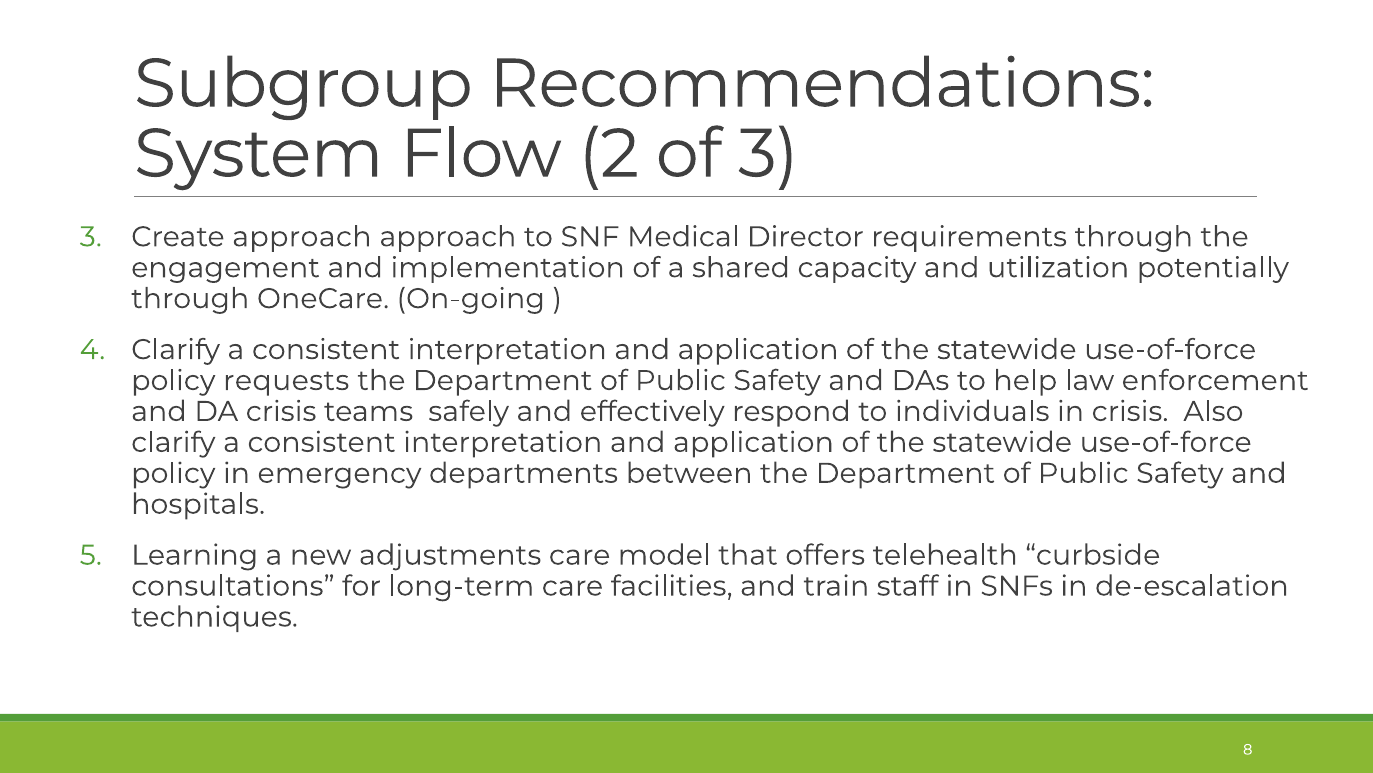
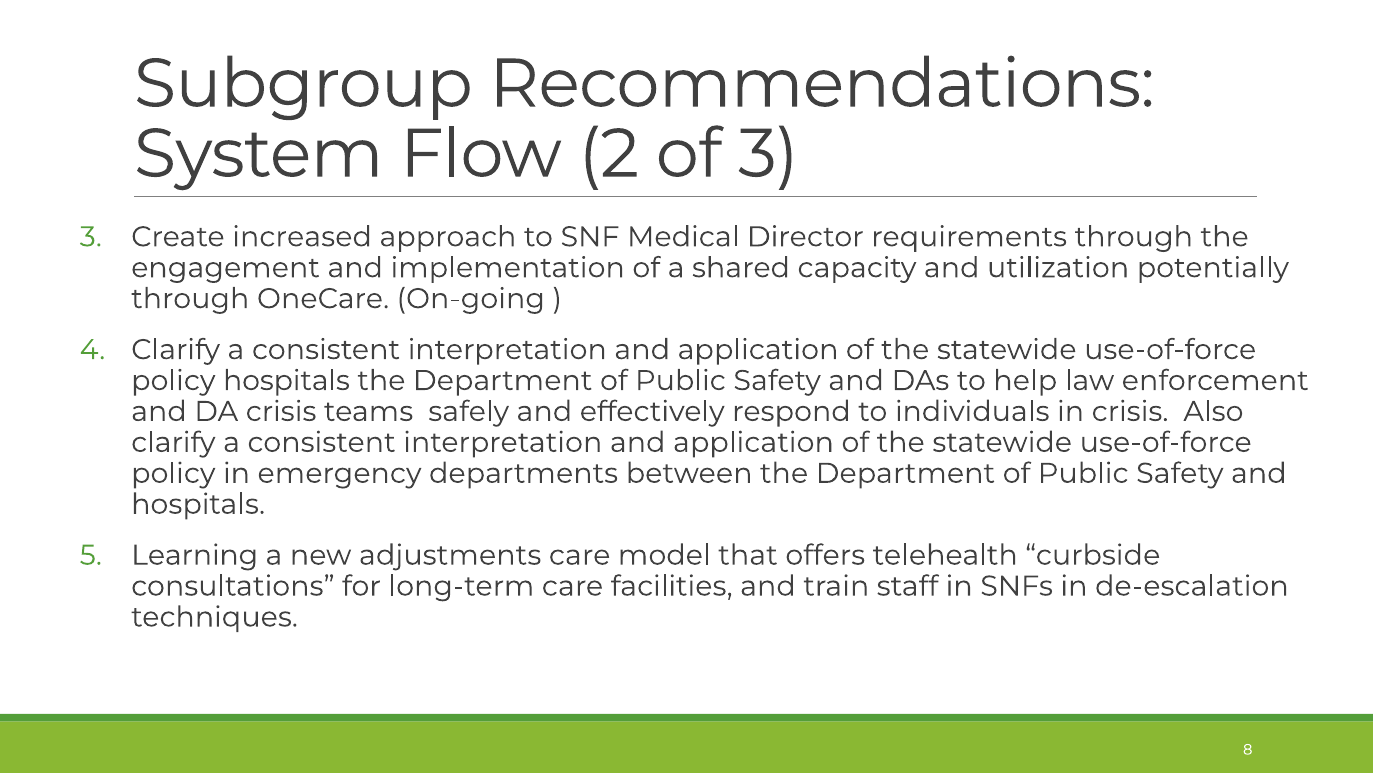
Create approach: approach -> increased
policy requests: requests -> hospitals
